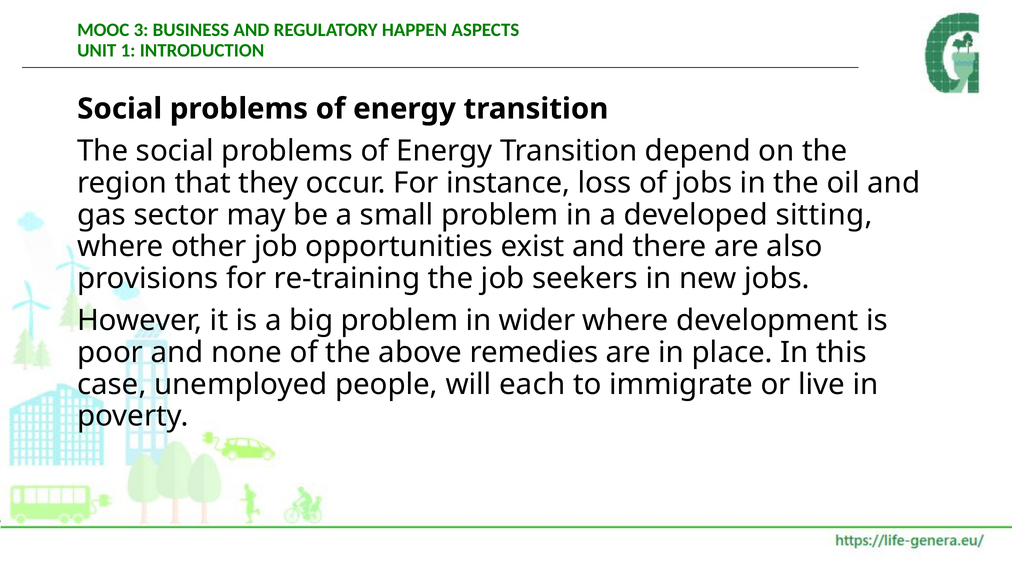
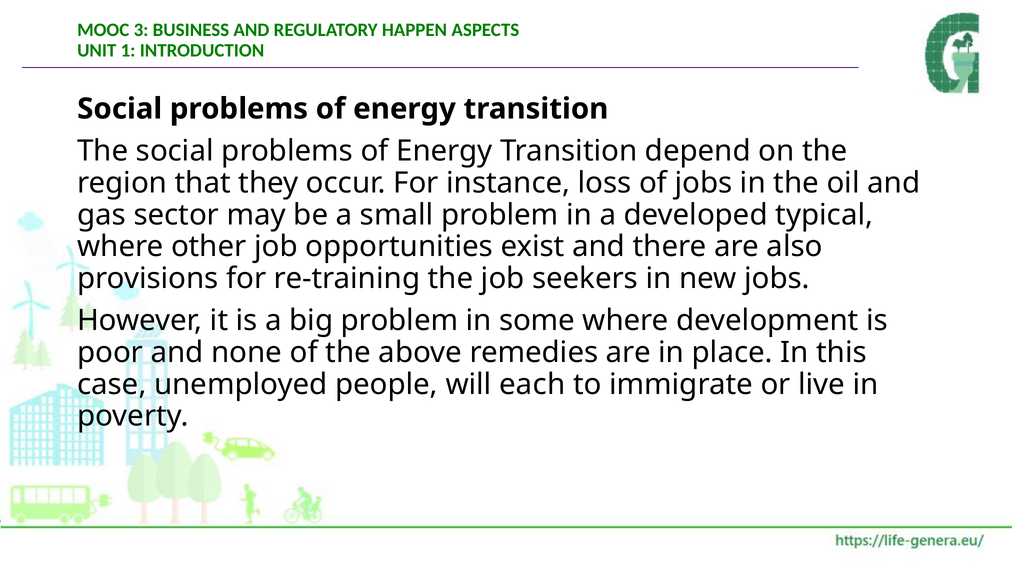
sitting: sitting -> typical
wider: wider -> some
